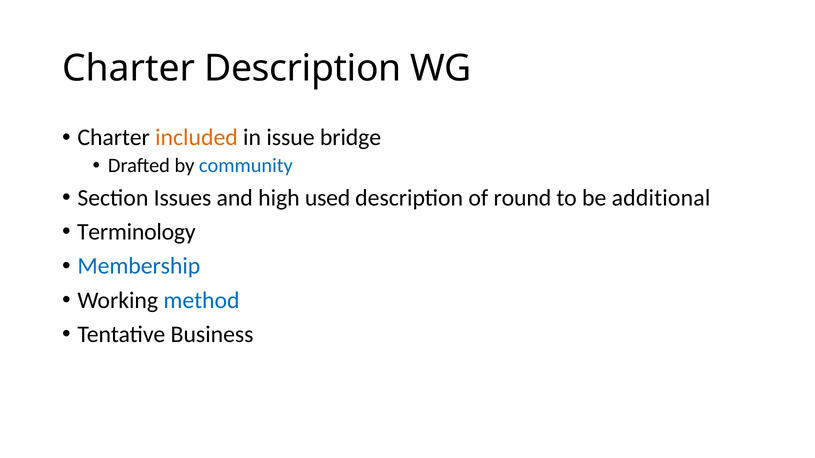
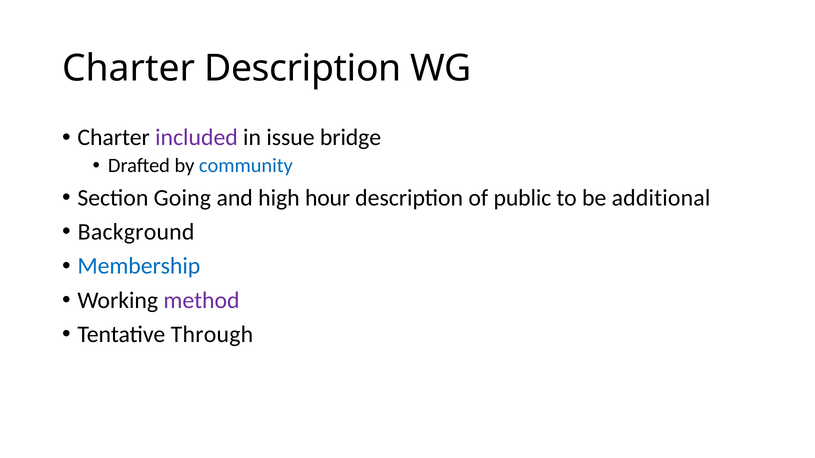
included colour: orange -> purple
Issues: Issues -> Going
used: used -> hour
round: round -> public
Terminology: Terminology -> Background
method colour: blue -> purple
Business: Business -> Through
